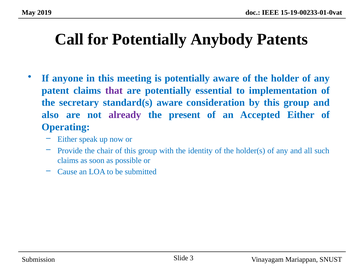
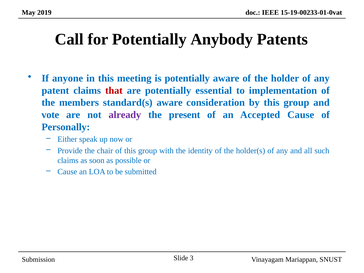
that colour: purple -> red
secretary: secretary -> members
also: also -> vote
Accepted Either: Either -> Cause
Operating: Operating -> Personally
